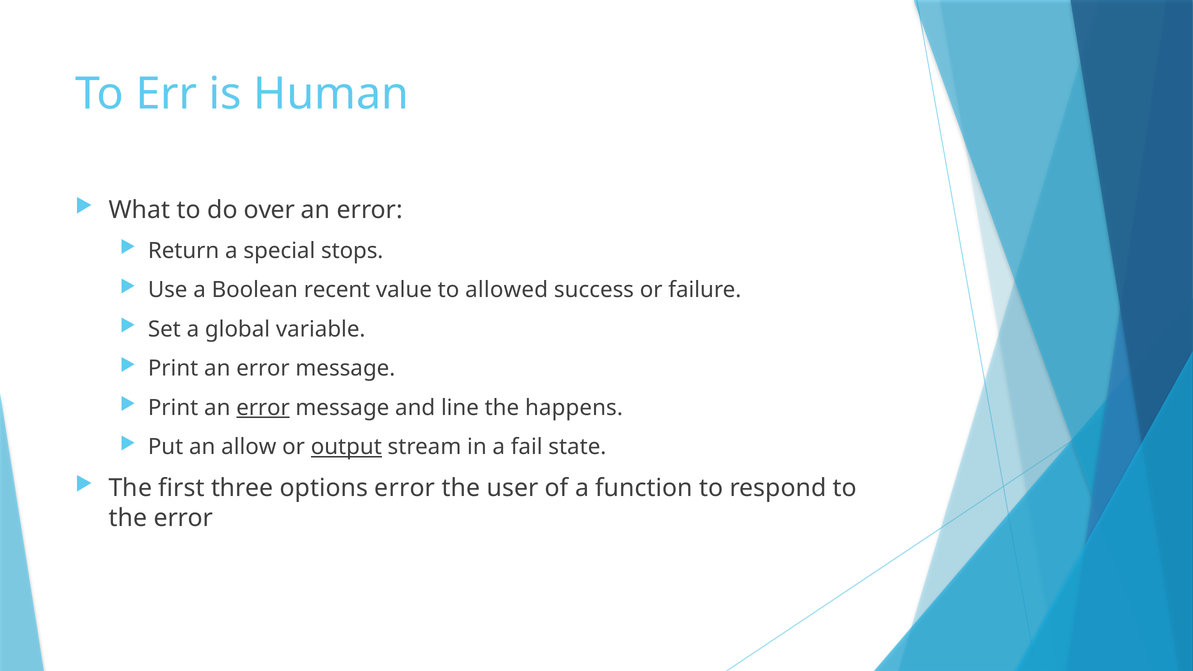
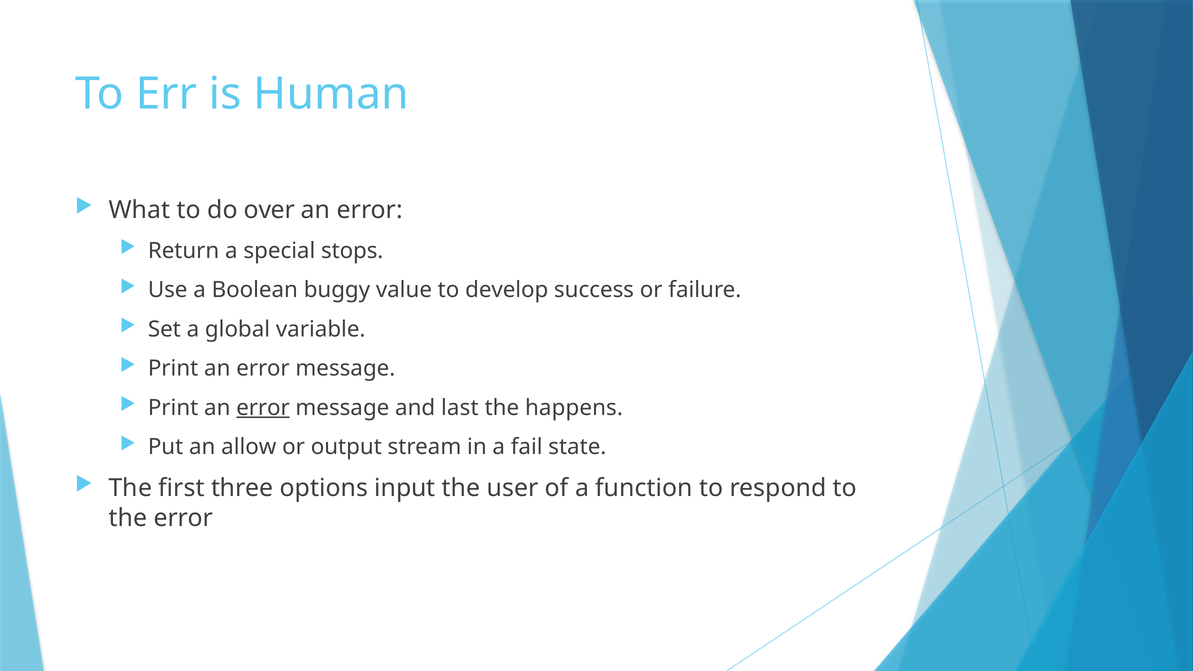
recent: recent -> buggy
allowed: allowed -> develop
line: line -> last
output underline: present -> none
options error: error -> input
